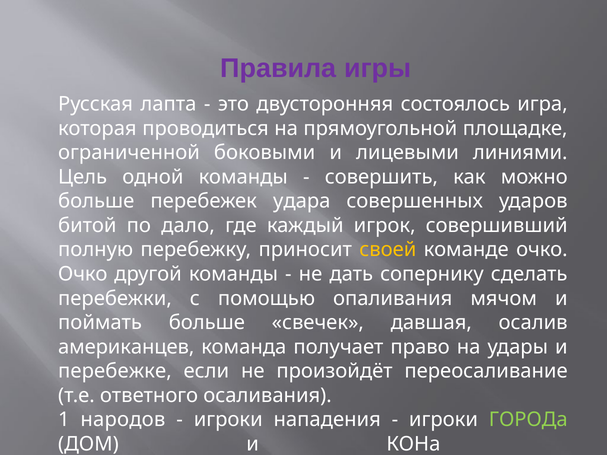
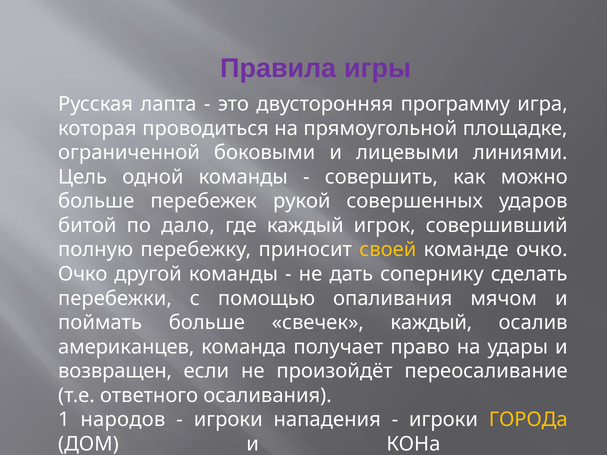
состоялось: состоялось -> программу
удара: удара -> рукой
свечек давшая: давшая -> каждый
перебежке: перебежке -> возвращен
ГОРОДа colour: light green -> yellow
